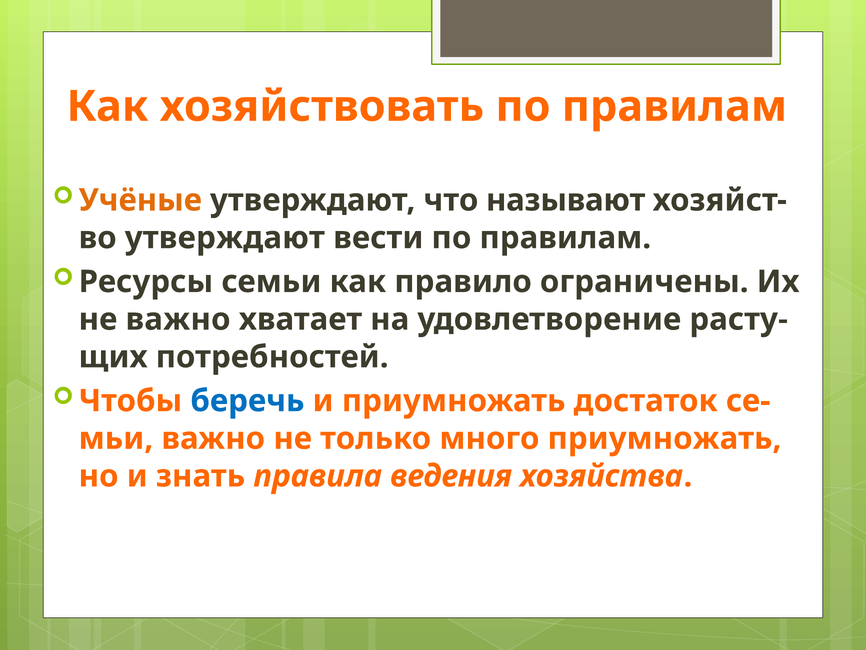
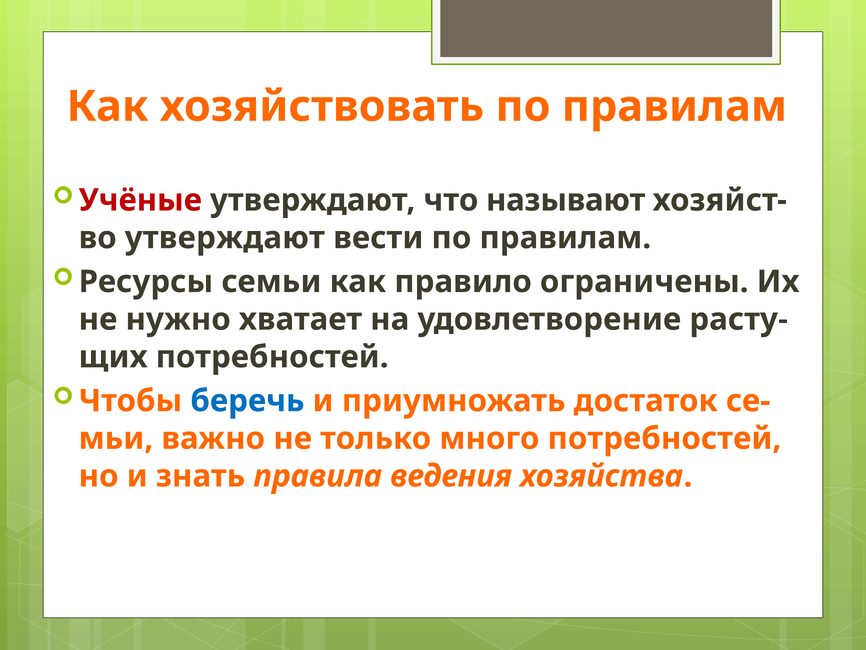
Учёные colour: orange -> red
не важно: важно -> нужно
много приумножать: приумножать -> потребностей
